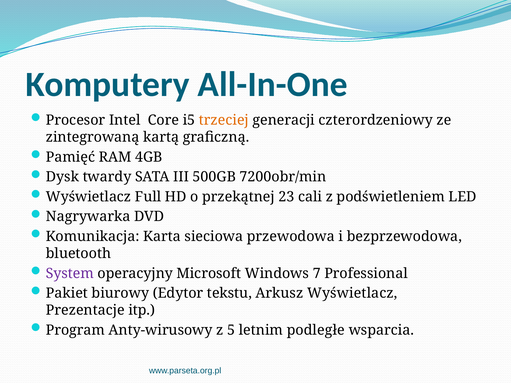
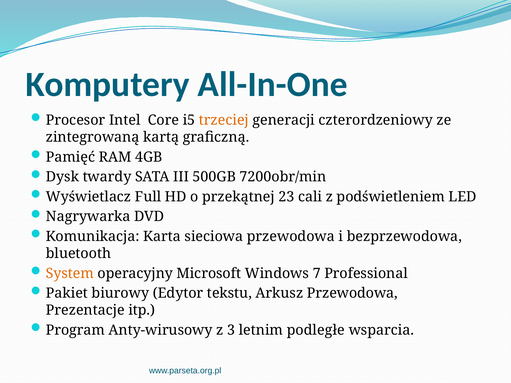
System colour: purple -> orange
Arkusz Wyświetlacz: Wyświetlacz -> Przewodowa
5: 5 -> 3
